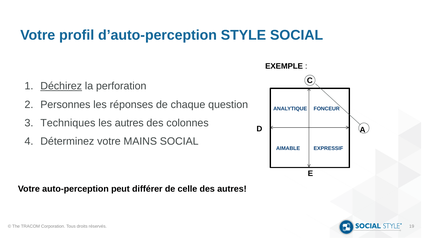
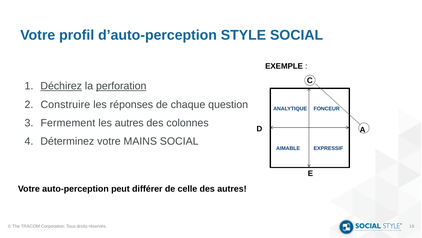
perforation underline: none -> present
Personnes: Personnes -> Construire
Techniques: Techniques -> Fermement
